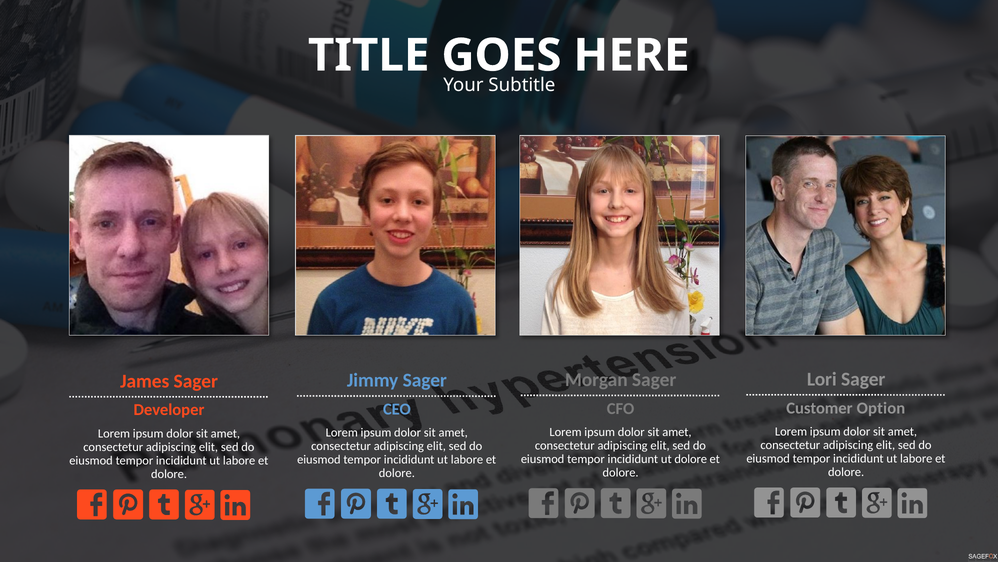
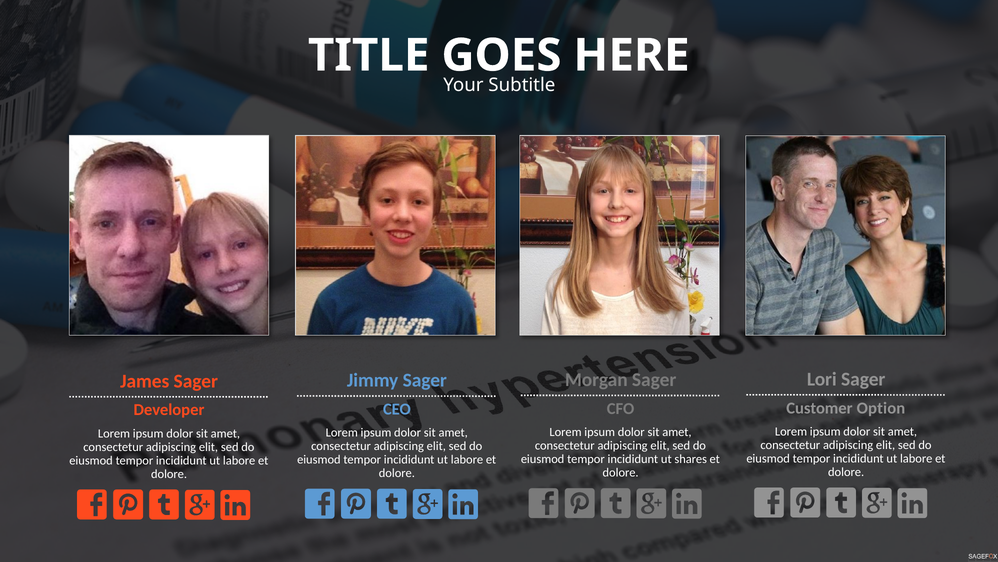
ut dolore: dolore -> shares
